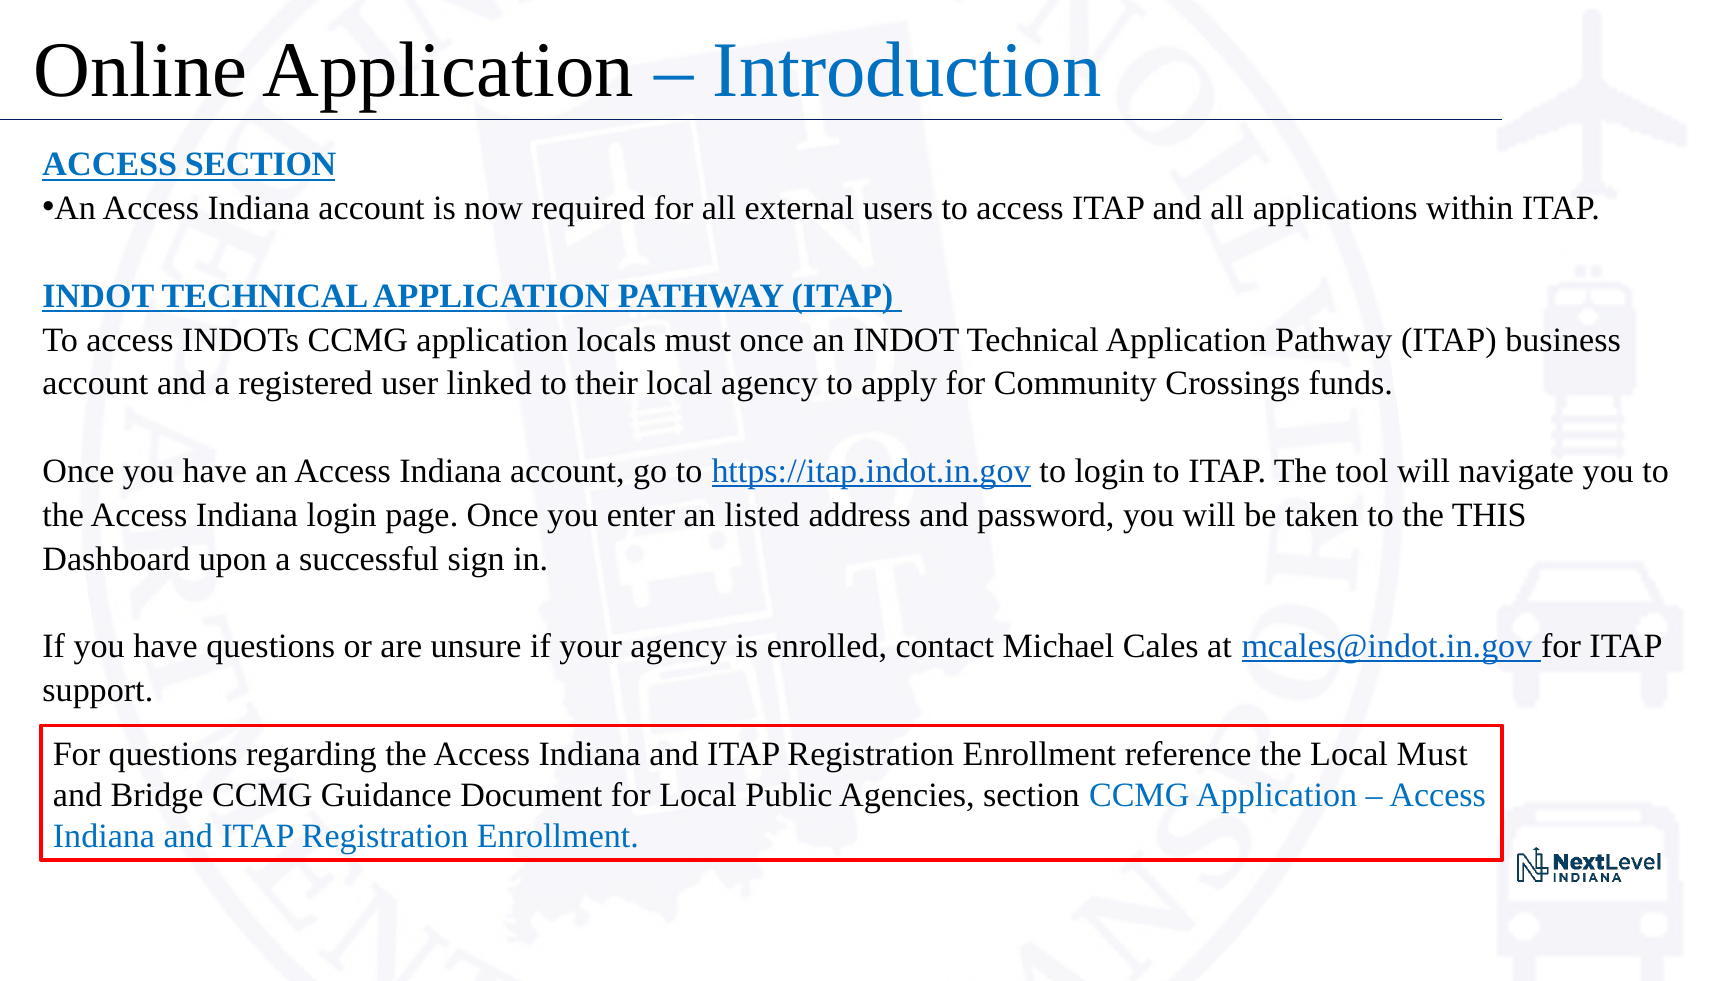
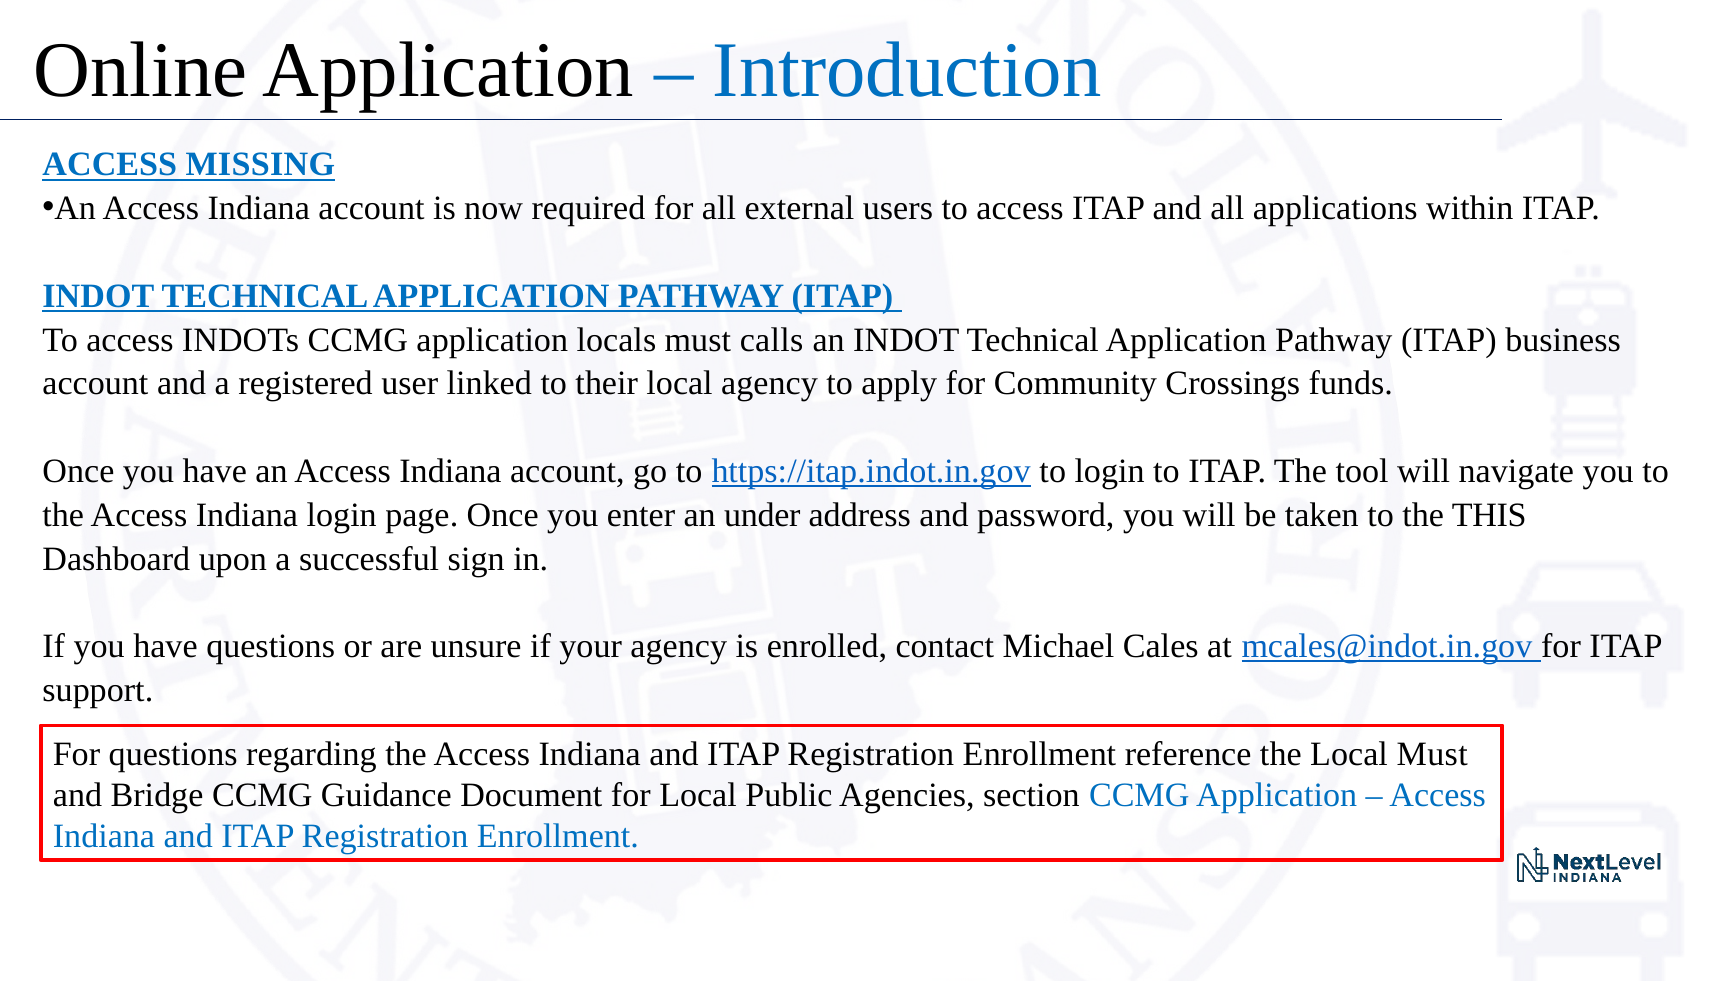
ACCESS SECTION: SECTION -> MISSING
must once: once -> calls
listed: listed -> under
